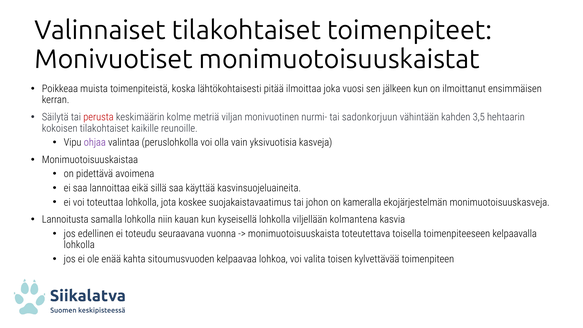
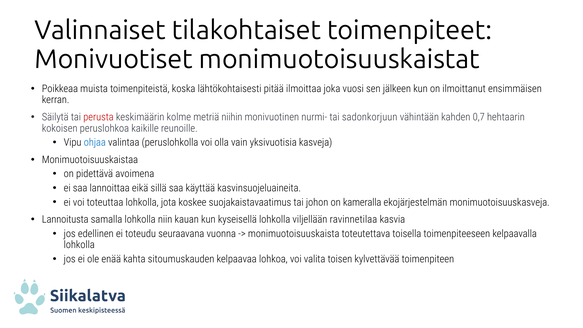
viljan: viljan -> niihin
3,5: 3,5 -> 0,7
kokoisen tilakohtaiset: tilakohtaiset -> peruslohkoa
ohjaa colour: purple -> blue
kolmantena: kolmantena -> ravinnetilaa
sitoumusvuoden: sitoumusvuoden -> sitoumuskauden
